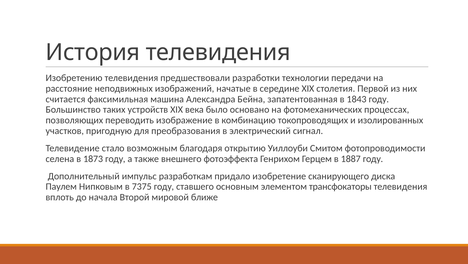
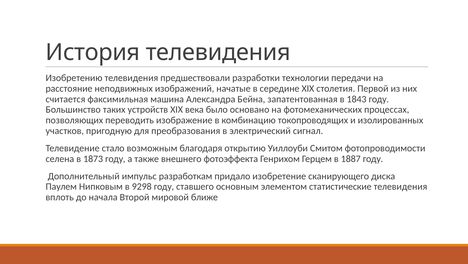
7375: 7375 -> 9298
трансфокаторы: трансфокаторы -> статистические
